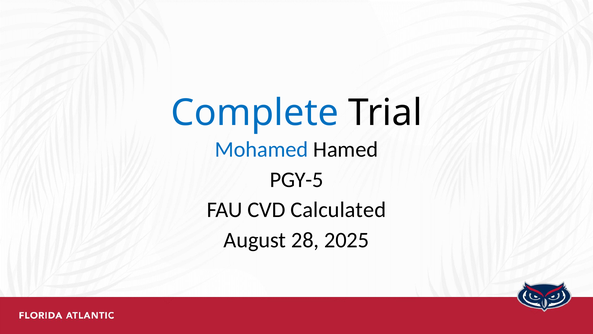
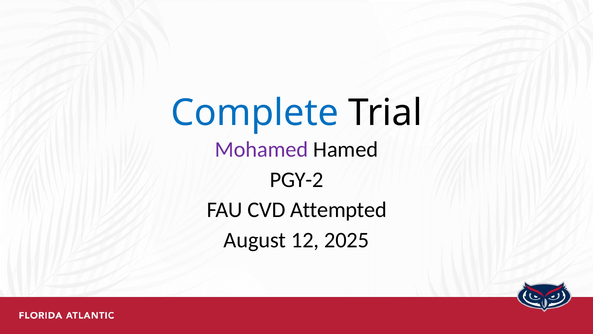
Mohamed colour: blue -> purple
PGY-5: PGY-5 -> PGY-2
Calculated: Calculated -> Attempted
28: 28 -> 12
